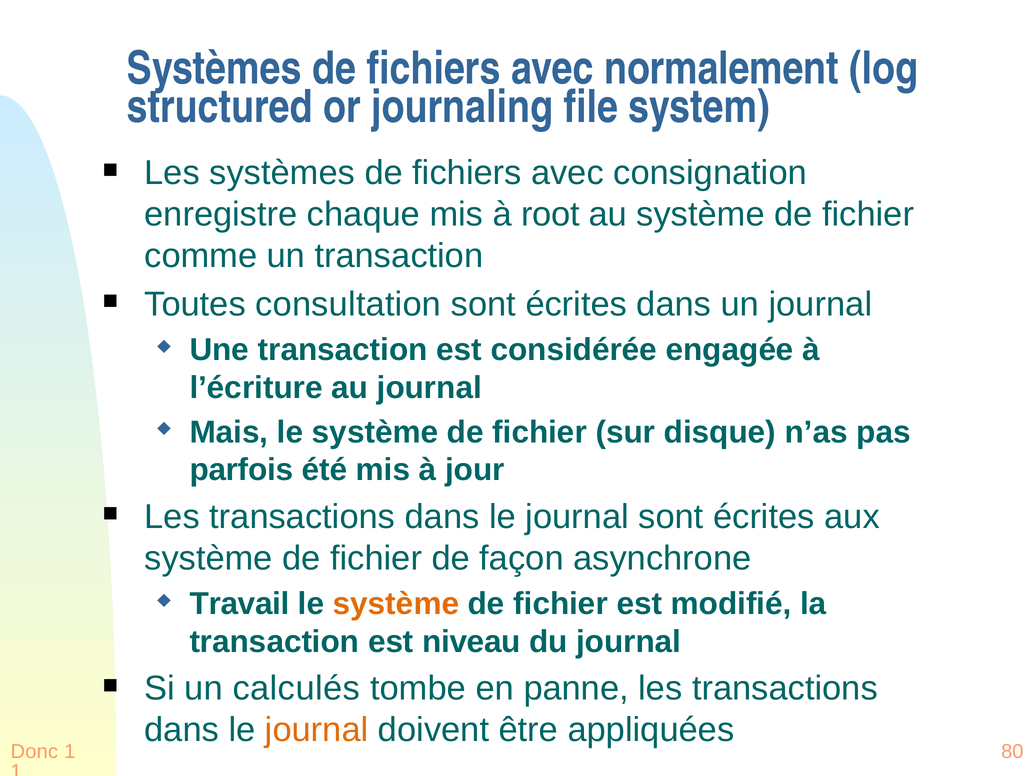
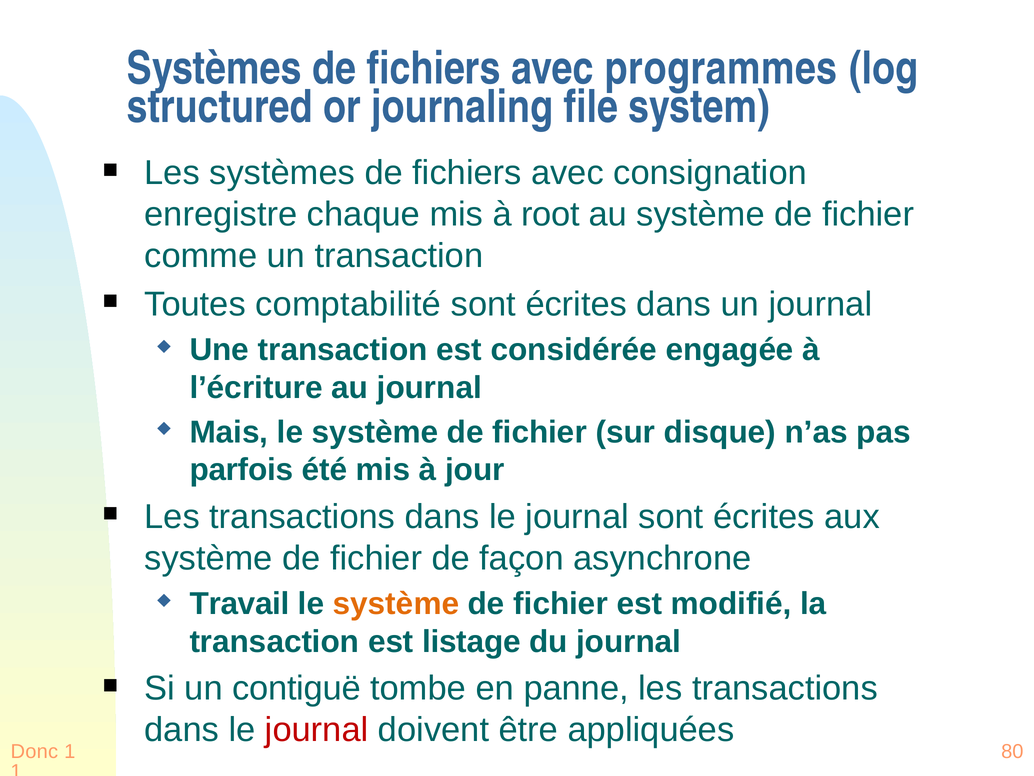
normalement: normalement -> programmes
consultation: consultation -> comptabilité
niveau: niveau -> listage
calculés: calculés -> contiguë
journal at (317, 729) colour: orange -> red
